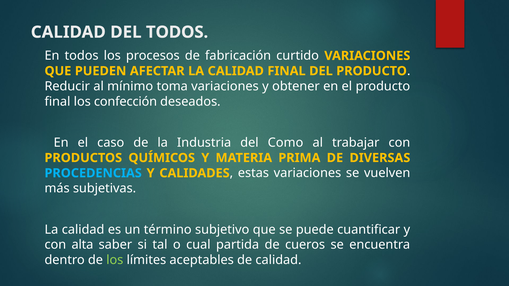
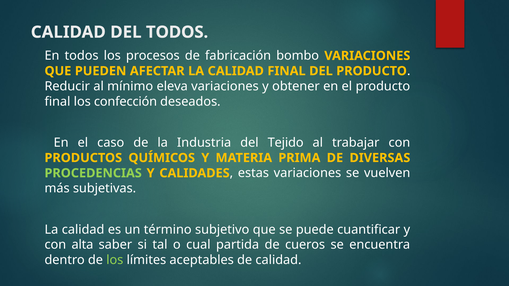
curtido: curtido -> bombo
toma: toma -> eleva
Como: Como -> Tejido
PROCEDENCIAS colour: light blue -> light green
